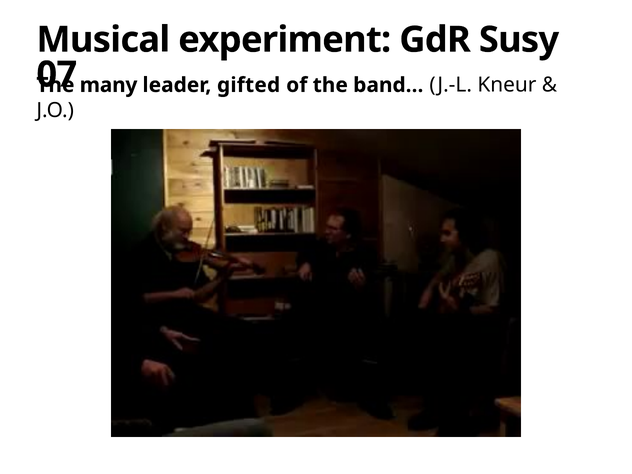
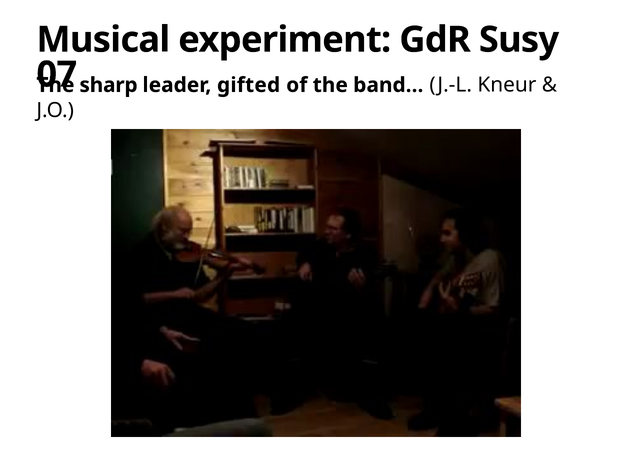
many: many -> sharp
